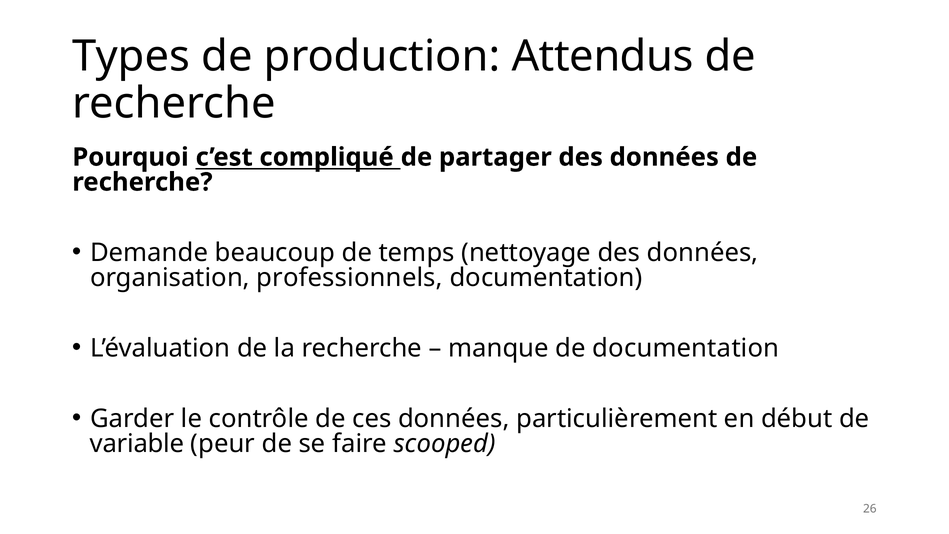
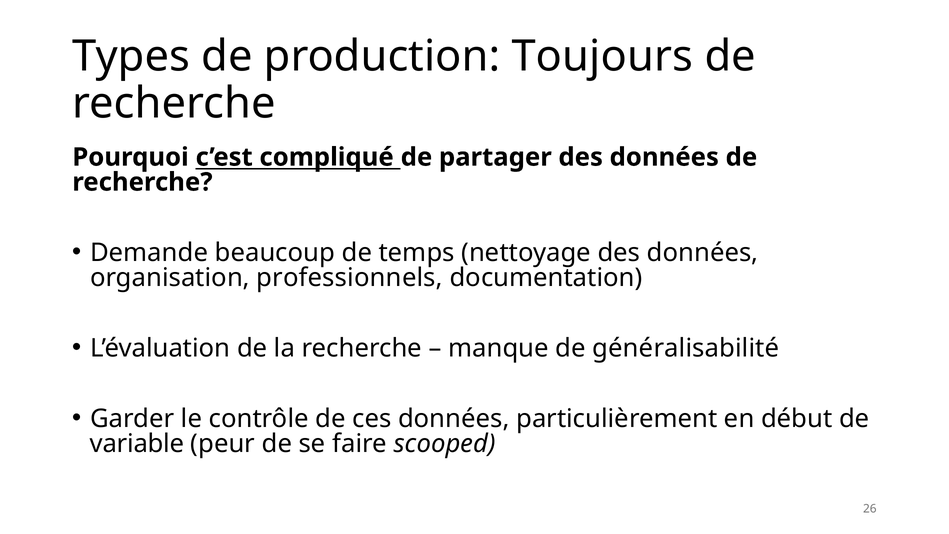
Attendus: Attendus -> Toujours
de documentation: documentation -> généralisabilité
